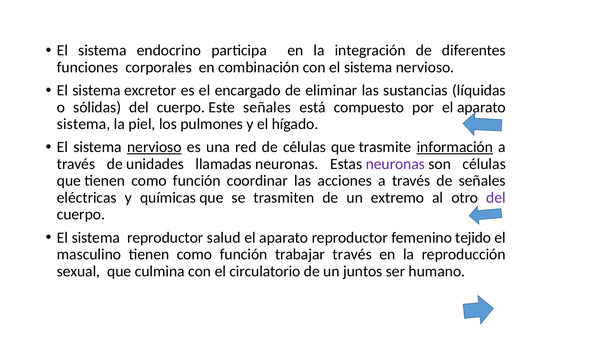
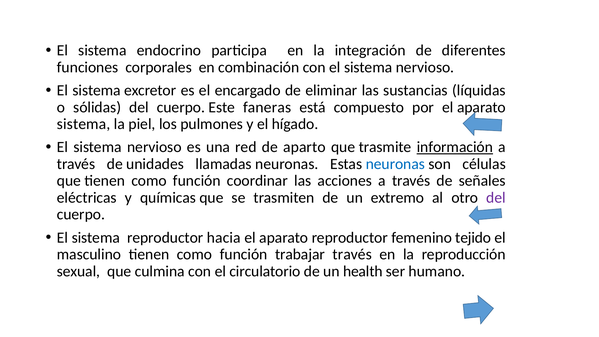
Este señales: señales -> faneras
nervioso at (154, 147) underline: present -> none
de células: células -> aparto
neuronas at (395, 164) colour: purple -> blue
salud: salud -> hacia
juntos: juntos -> health
